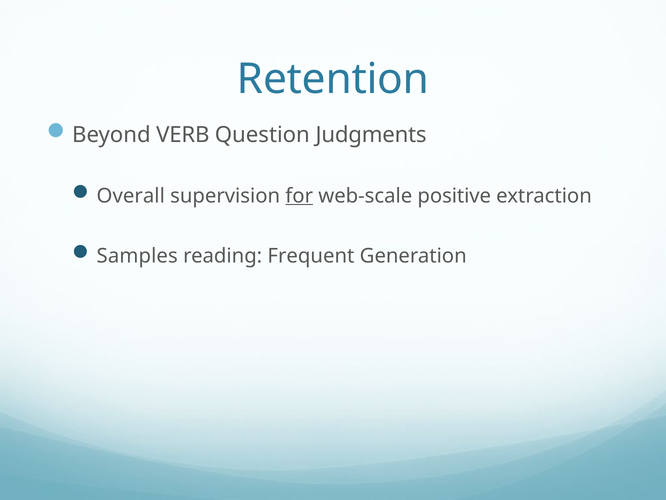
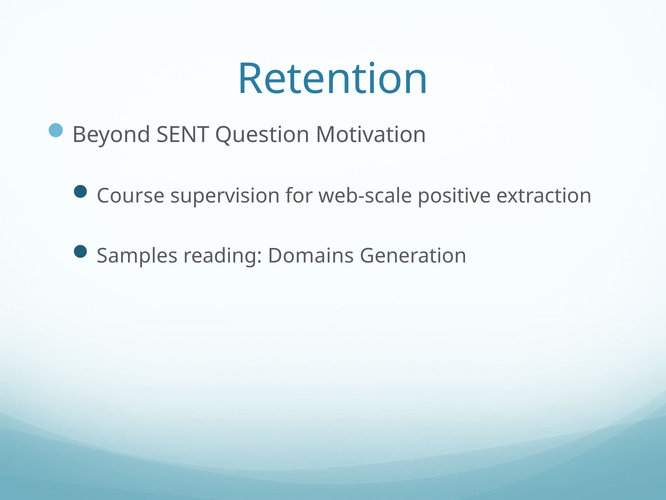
VERB: VERB -> SENT
Judgments: Judgments -> Motivation
Overall: Overall -> Course
for underline: present -> none
Frequent: Frequent -> Domains
